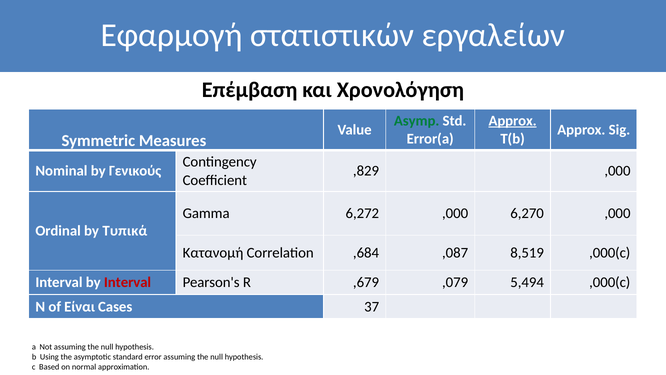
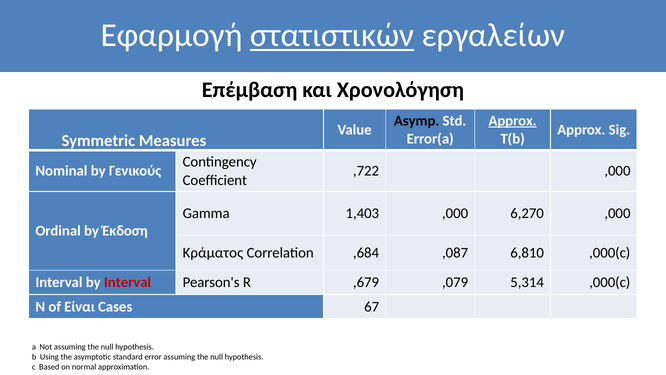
στατιστικών underline: none -> present
Asymp colour: green -> black
,829: ,829 -> ,722
6,272: 6,272 -> 1,403
Τυπικά: Τυπικά -> Έκδοση
Κατανομή: Κατανομή -> Κράματος
8,519: 8,519 -> 6,810
5,494: 5,494 -> 5,314
37: 37 -> 67
